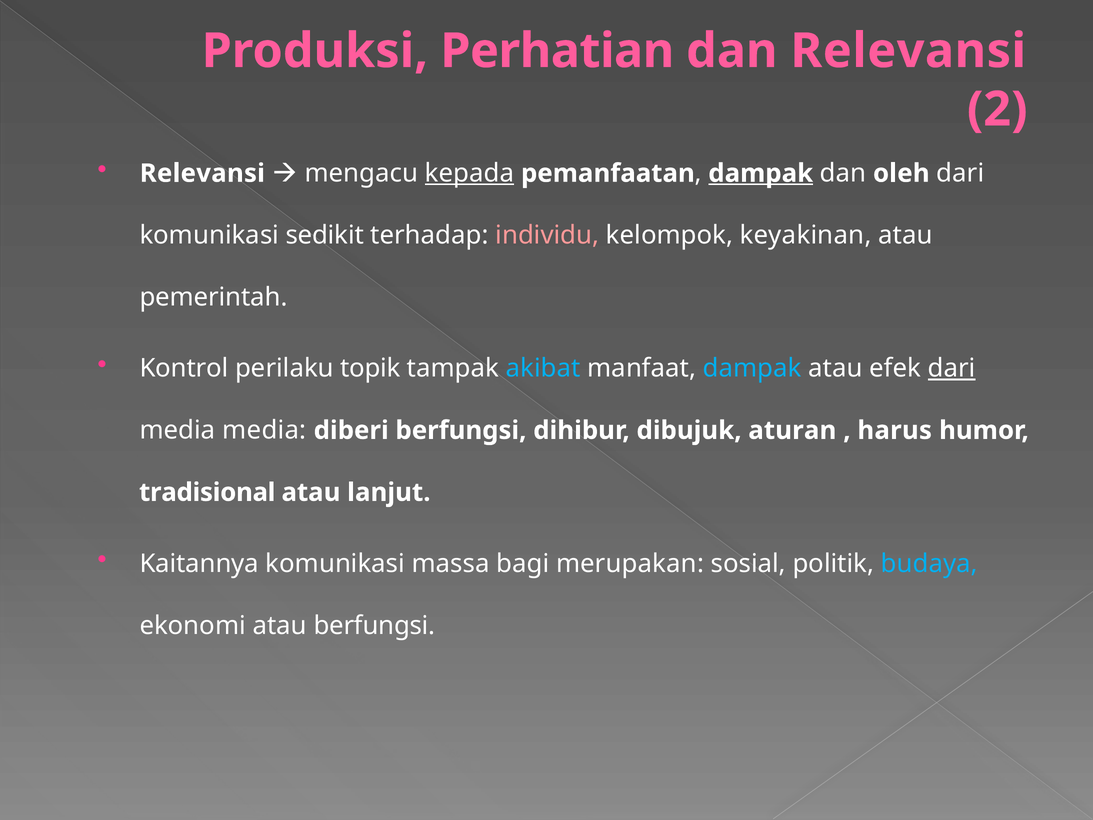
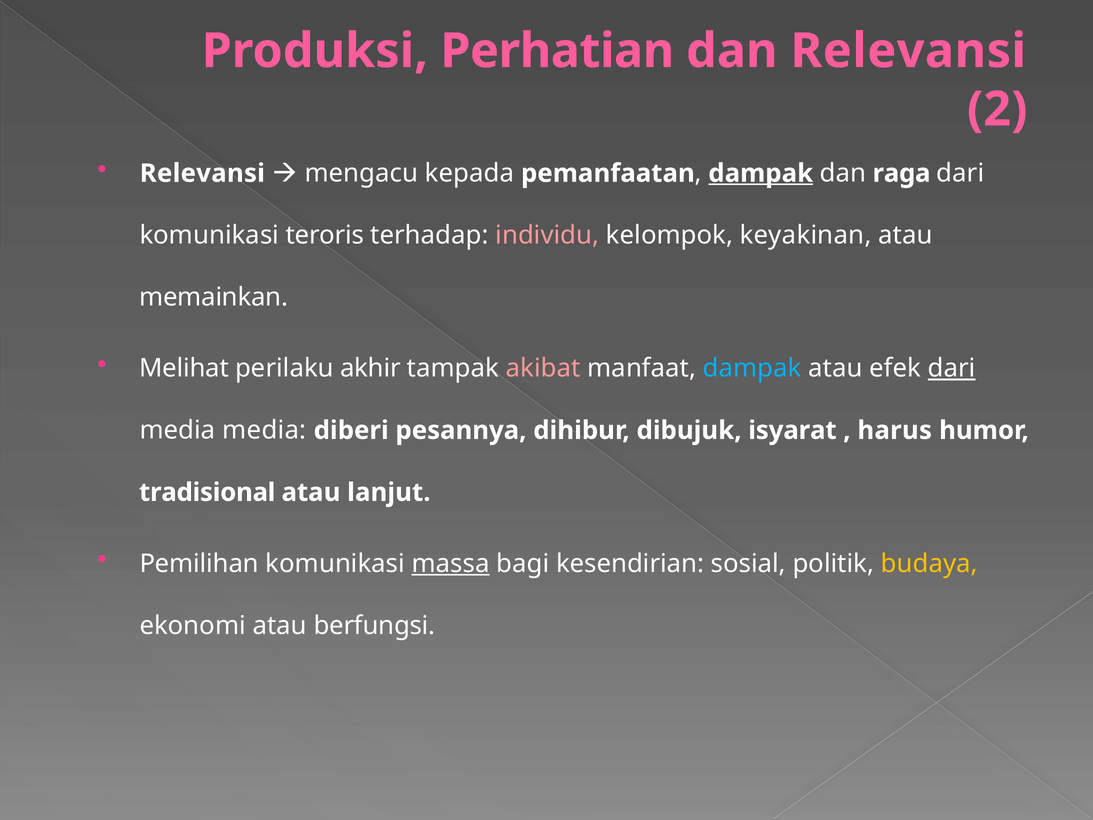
kepada underline: present -> none
oleh: oleh -> raga
sedikit: sedikit -> teroris
pemerintah: pemerintah -> memainkan
Kontrol: Kontrol -> Melihat
topik: topik -> akhir
akibat colour: light blue -> pink
diberi berfungsi: berfungsi -> pesannya
aturan: aturan -> isyarat
Kaitannya: Kaitannya -> Pemilihan
massa underline: none -> present
merupakan: merupakan -> kesendirian
budaya colour: light blue -> yellow
